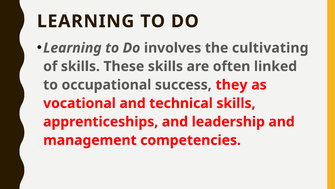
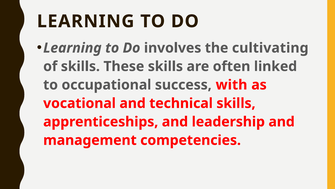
they: they -> with
